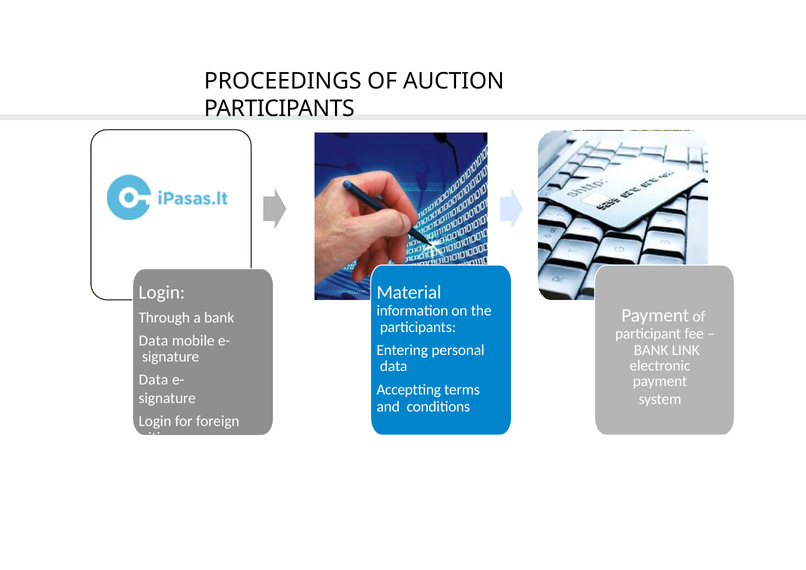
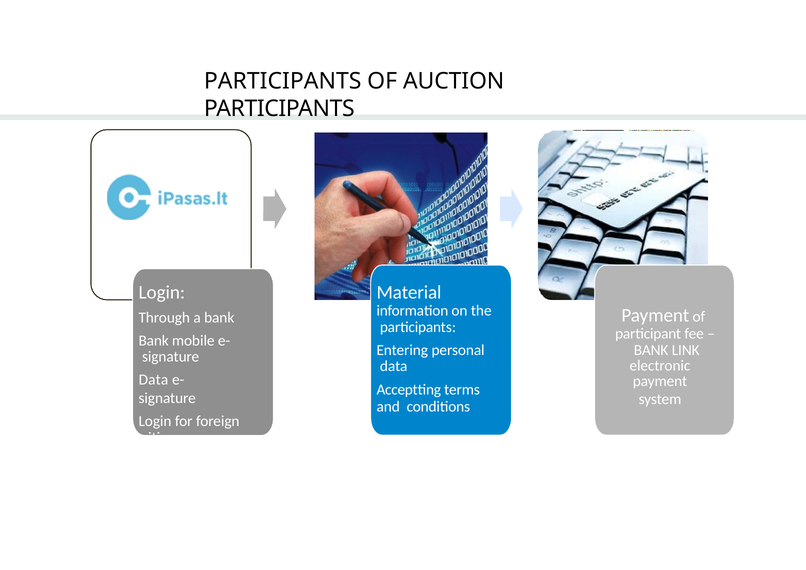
PROCEEDINGS at (283, 81): PROCEEDINGS -> PARTICIPANTS
Data at (154, 340): Data -> Bank
